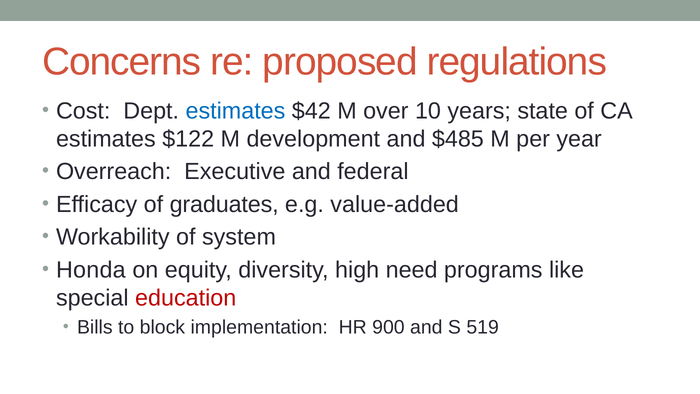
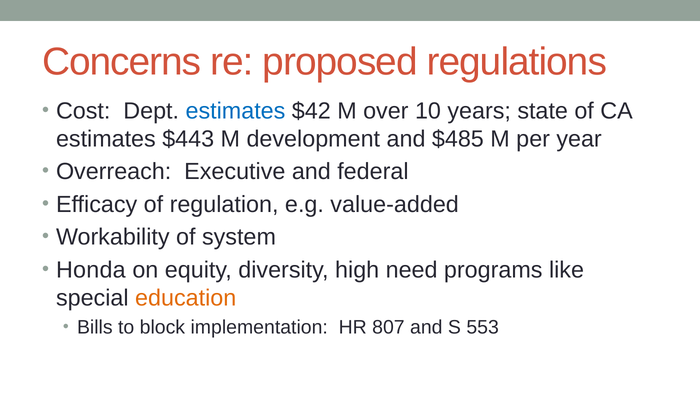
$122: $122 -> $443
graduates: graduates -> regulation
education colour: red -> orange
900: 900 -> 807
519: 519 -> 553
